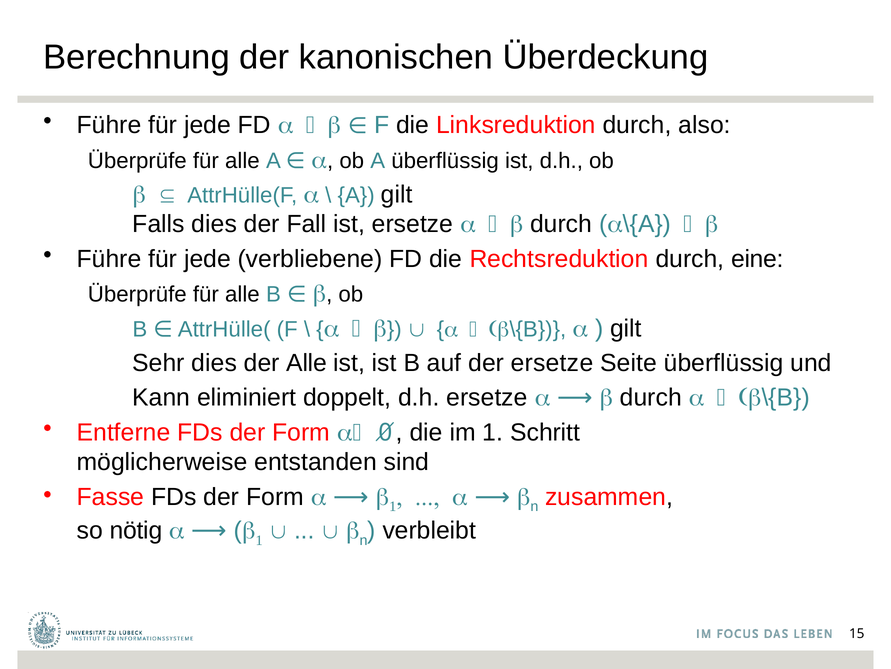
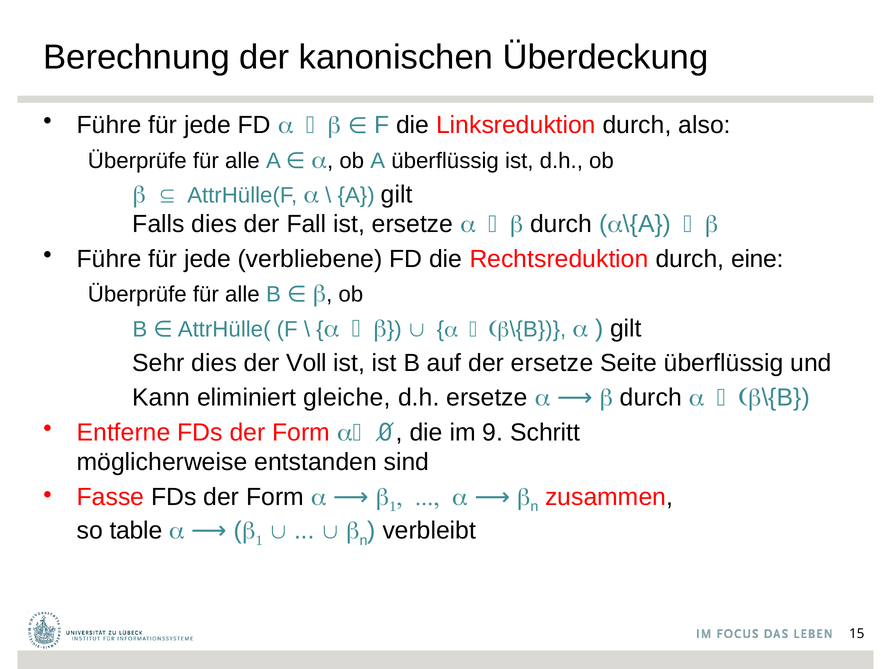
der Alle: Alle -> Voll
doppelt: doppelt -> gleiche
im 1: 1 -> 9
nötig: nötig -> table
